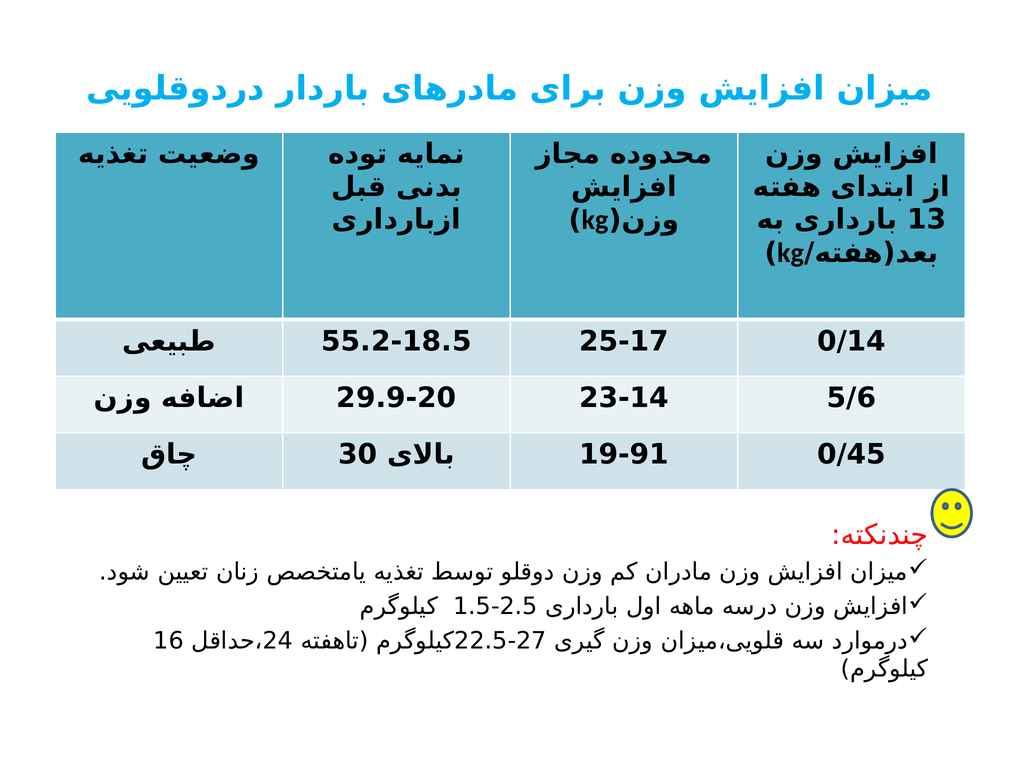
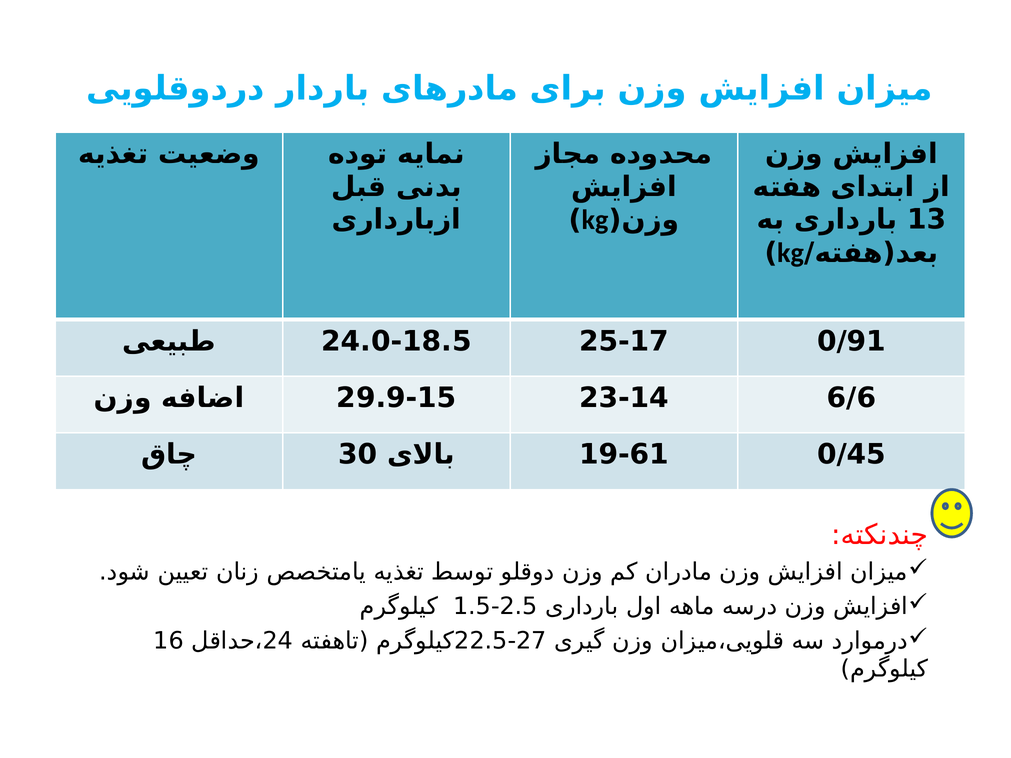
55.2-18.5: 55.2-18.5 -> 24.0-18.5
0/14: 0/14 -> 0/91
29.9-20: 29.9-20 -> 29.9-15
5/6: 5/6 -> 6/6
19-91: 19-91 -> 19-61
